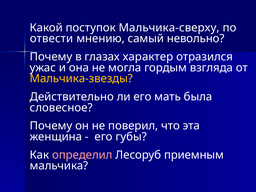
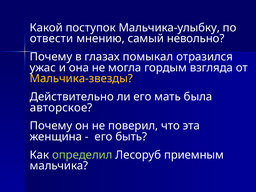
Мальчика-сверху: Мальчика-сверху -> Мальчика-улыбку
характер: характер -> помыкал
словесное: словесное -> авторское
губы: губы -> быть
определил colour: pink -> light green
